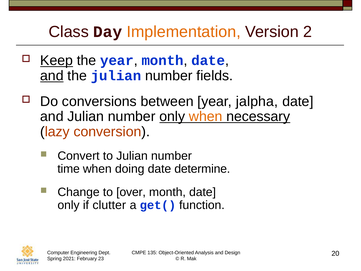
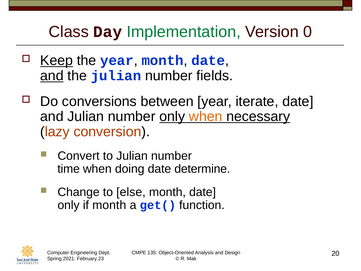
Implementation colour: orange -> green
2: 2 -> 0
jalpha: jalpha -> iterate
over: over -> else
if clutter: clutter -> month
